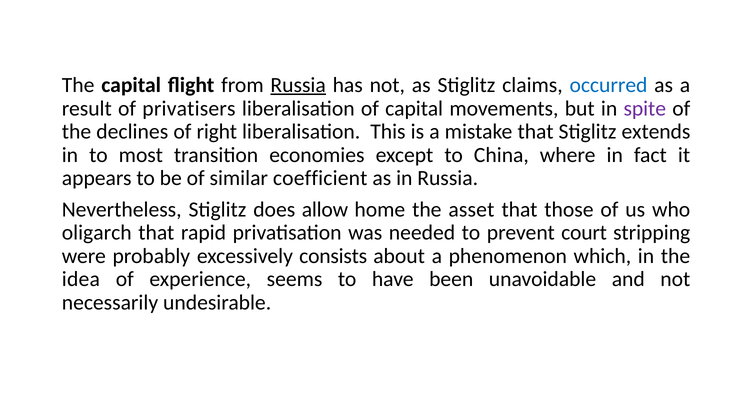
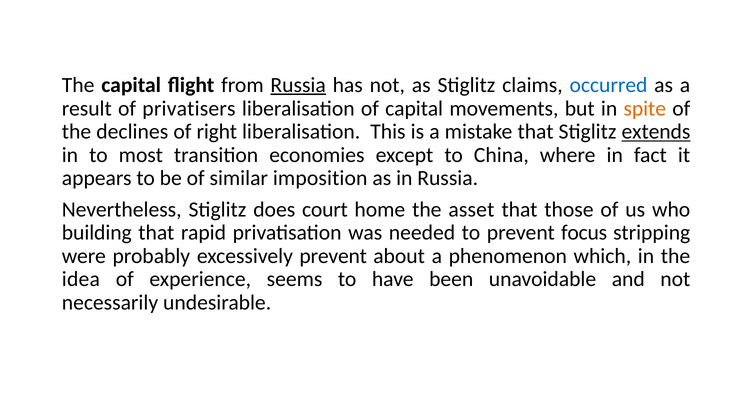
spite colour: purple -> orange
extends underline: none -> present
coefficient: coefficient -> imposition
allow: allow -> court
oligarch: oligarch -> building
court: court -> focus
excessively consists: consists -> prevent
